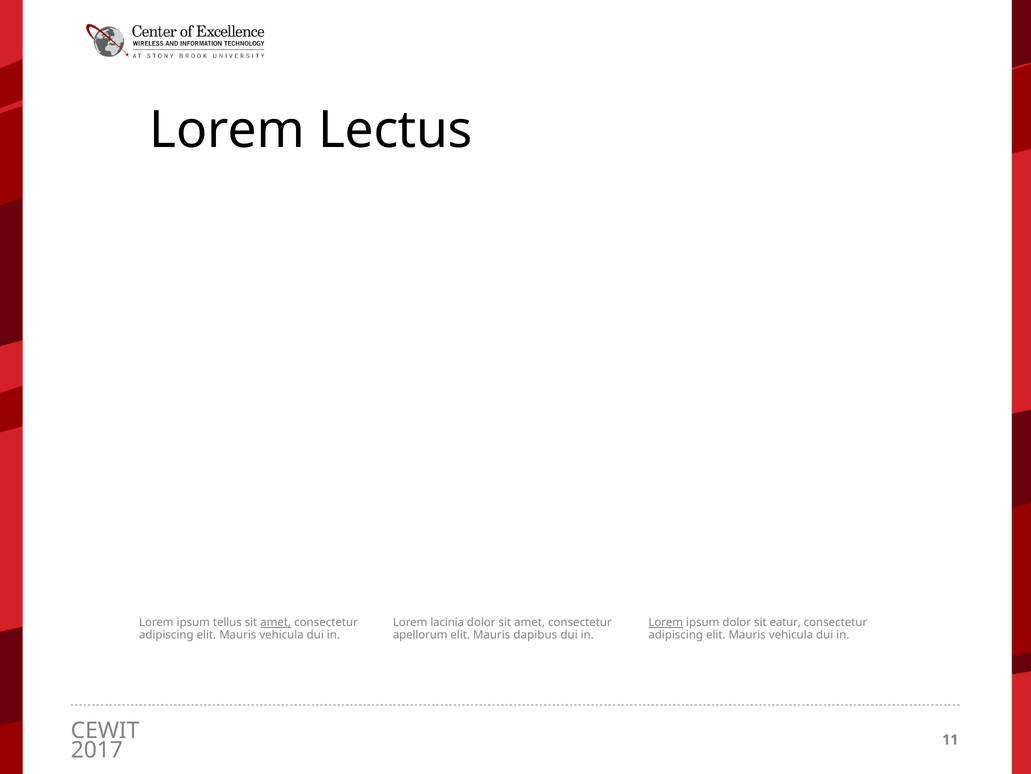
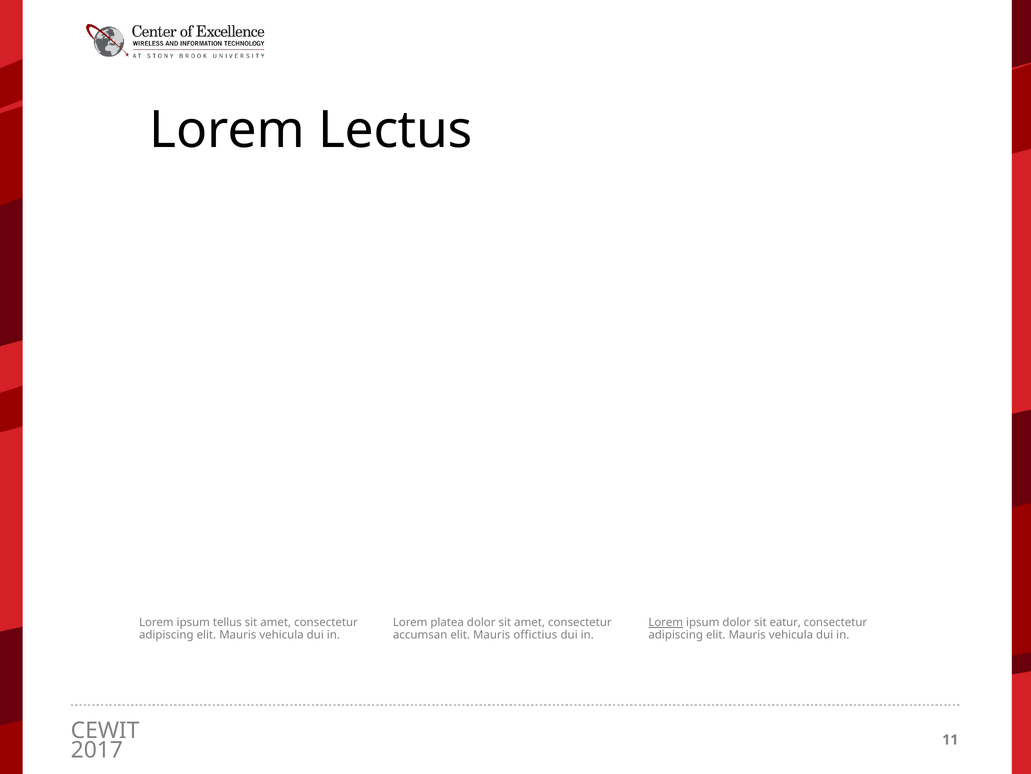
amet at (276, 622) underline: present -> none
lacinia: lacinia -> platea
apellorum: apellorum -> accumsan
dapibus: dapibus -> offictius
